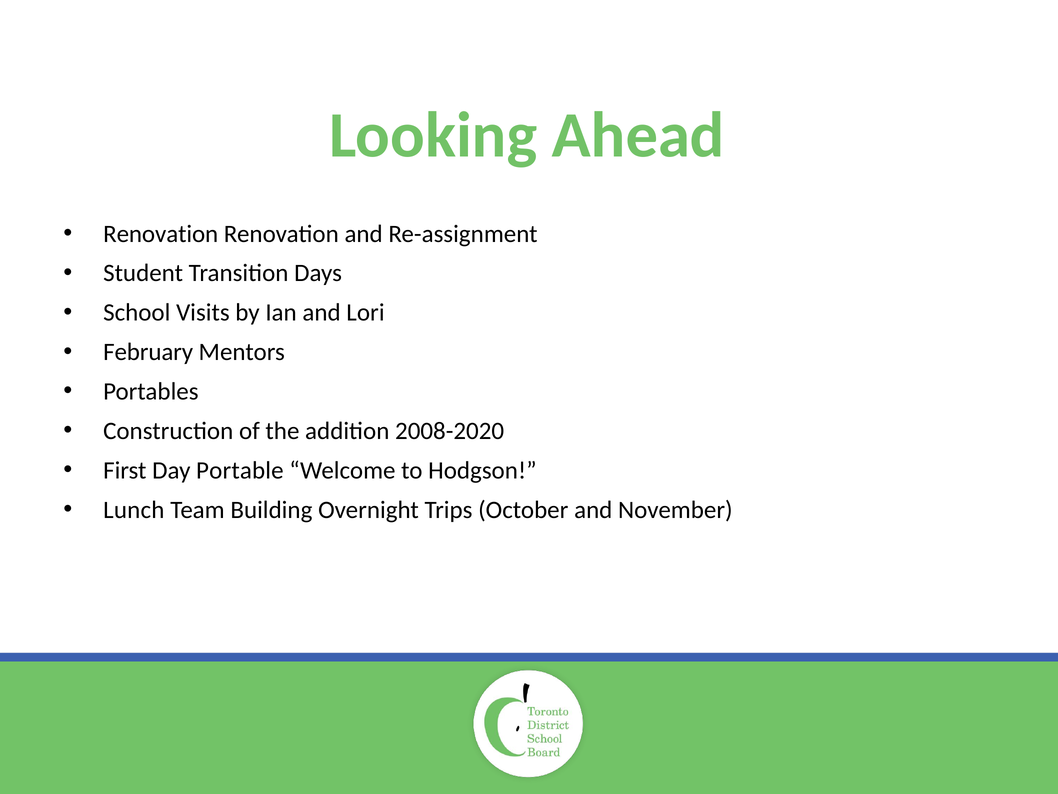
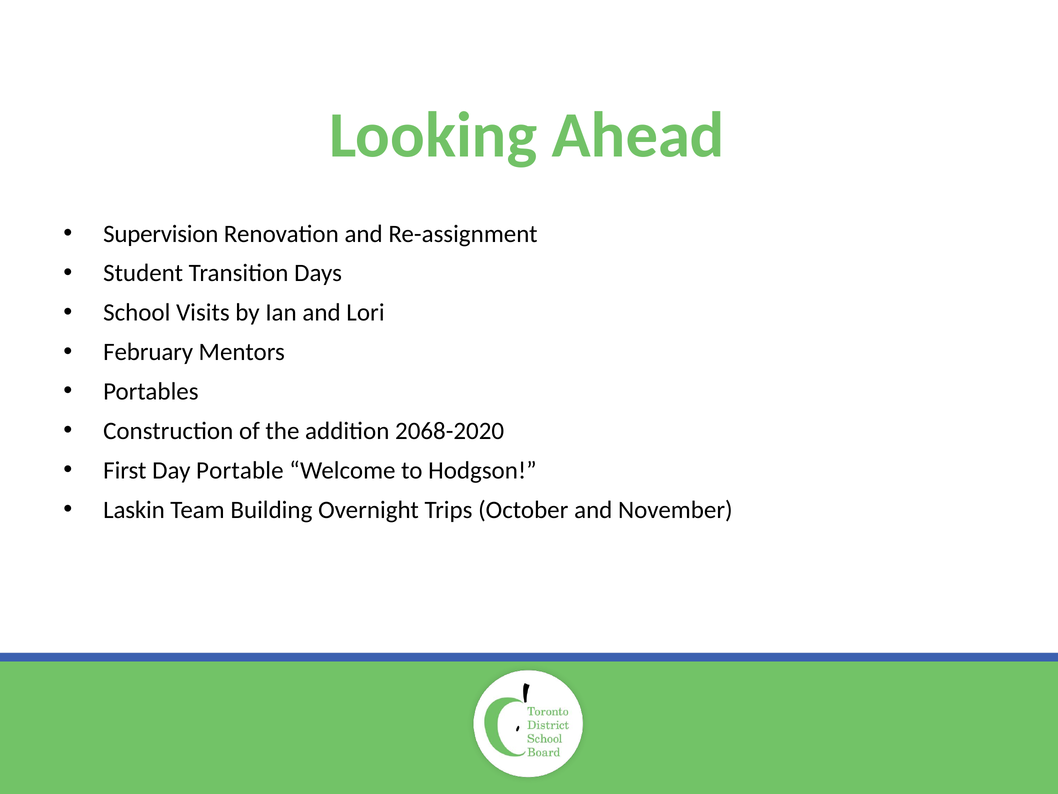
Renovation at (161, 234): Renovation -> Supervision
2008-2020: 2008-2020 -> 2068-2020
Lunch: Lunch -> Laskin
